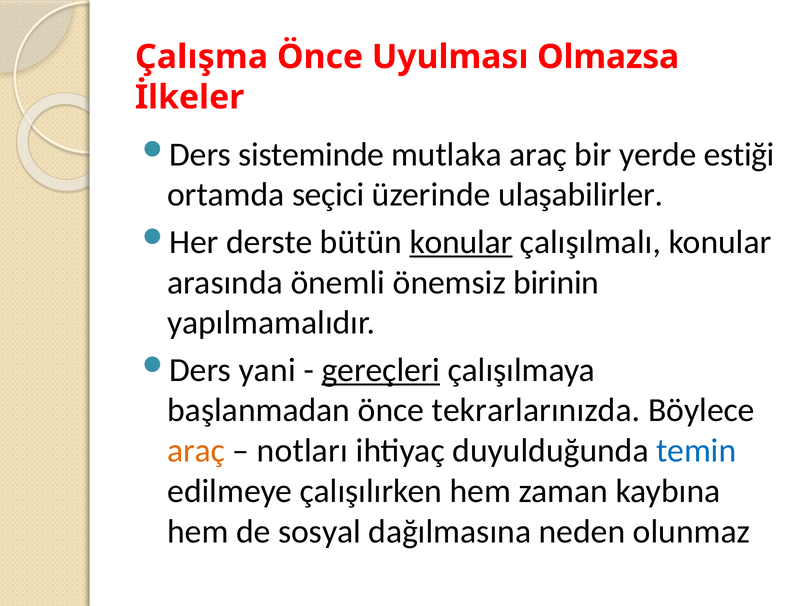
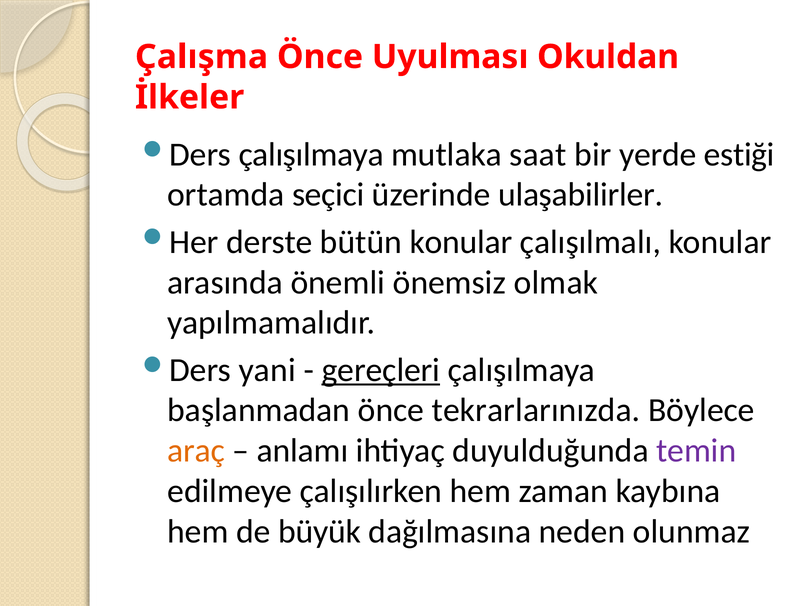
Olmazsa: Olmazsa -> Okuldan
sisteminde at (311, 155): sisteminde -> çalışılmaya
mutlaka araç: araç -> saat
konular at (461, 242) underline: present -> none
birinin: birinin -> olmak
notları: notları -> anlamı
temin colour: blue -> purple
sosyal: sosyal -> büyük
